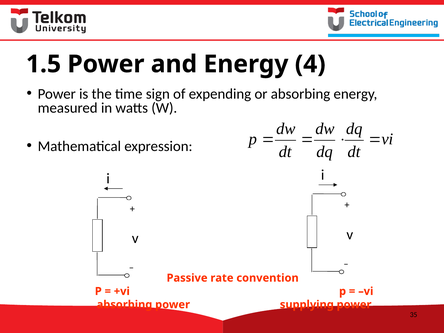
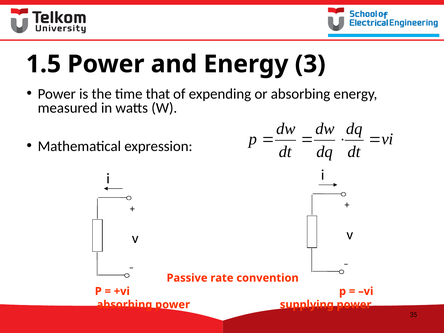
4: 4 -> 3
sign: sign -> that
